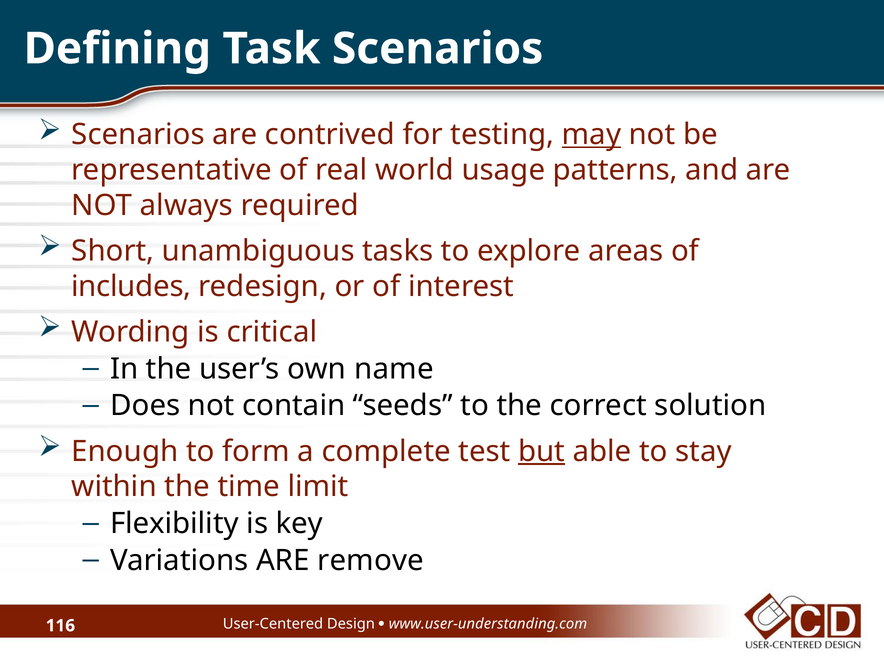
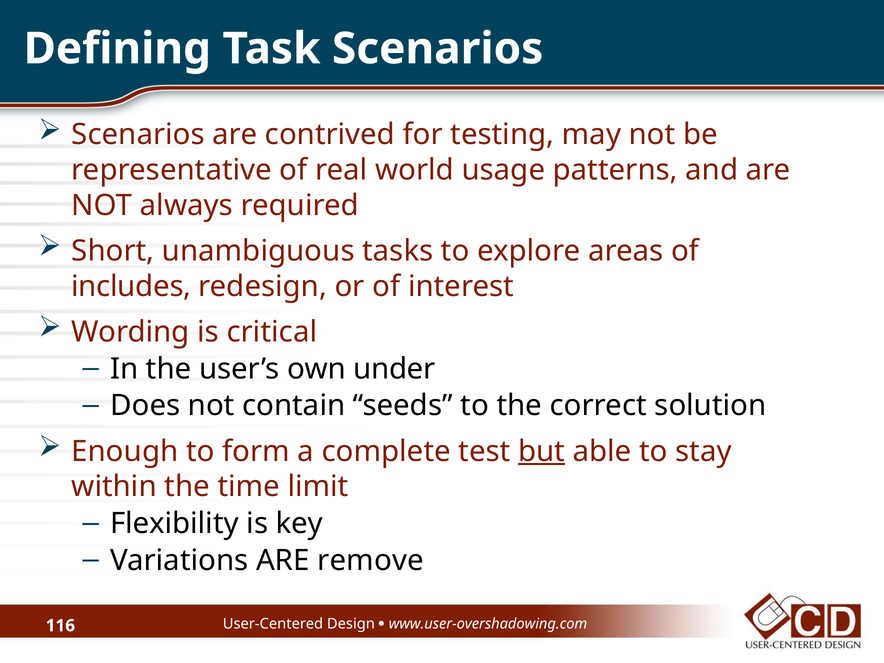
may underline: present -> none
name: name -> under
www.user-understanding.com: www.user-understanding.com -> www.user-overshadowing.com
